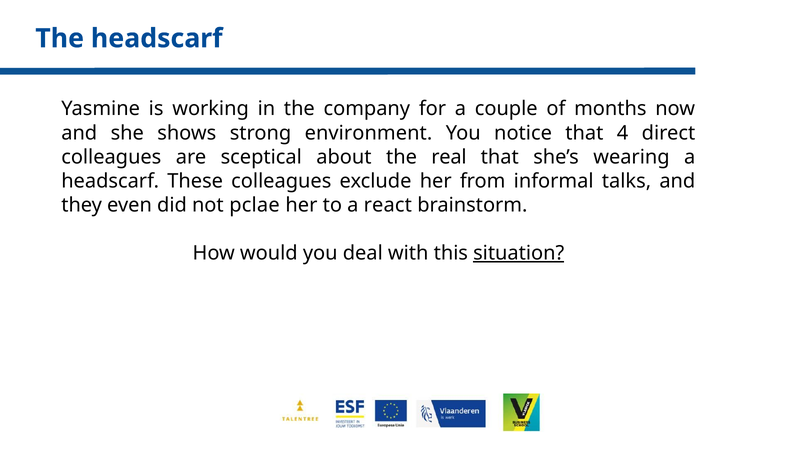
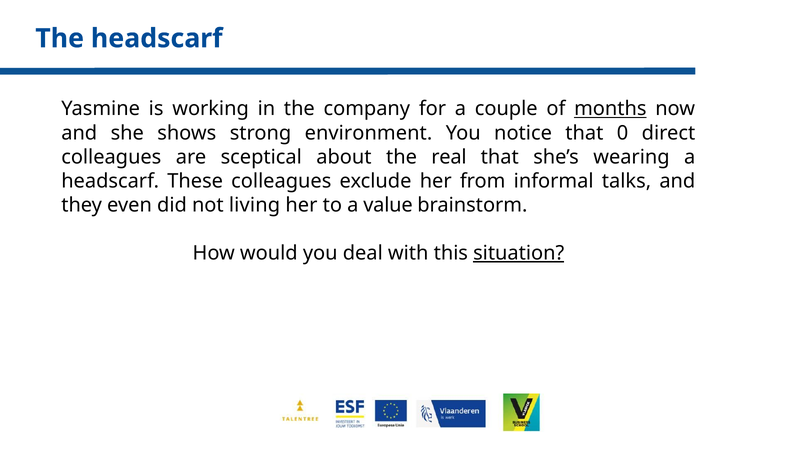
months underline: none -> present
4: 4 -> 0
pclae: pclae -> living
react: react -> value
